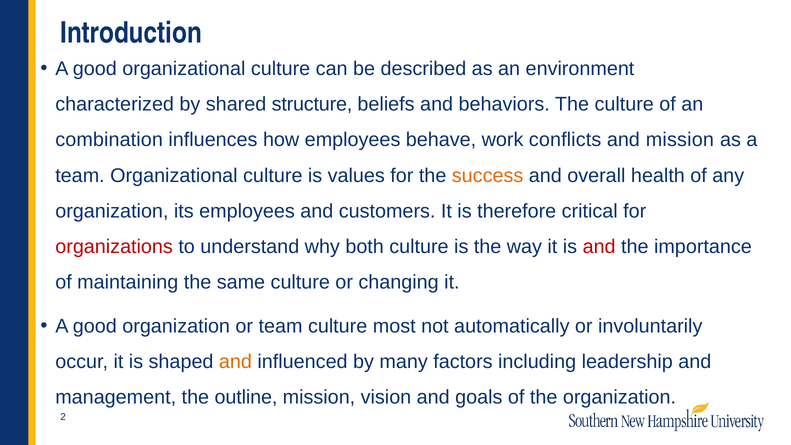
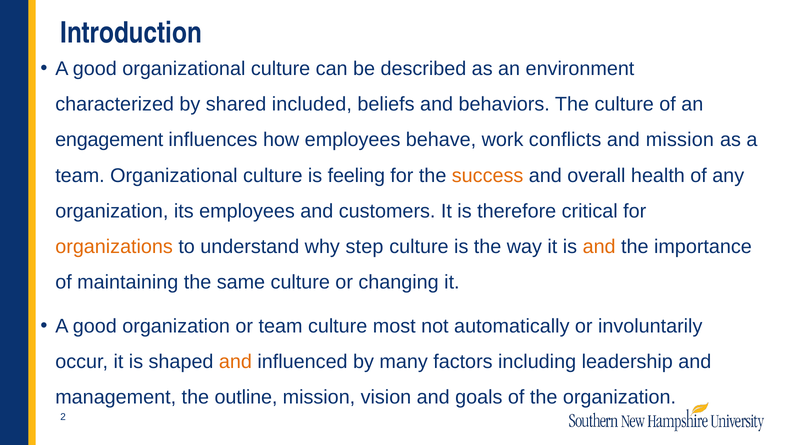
structure: structure -> included
combination: combination -> engagement
values: values -> feeling
organizations colour: red -> orange
both: both -> step
and at (599, 247) colour: red -> orange
